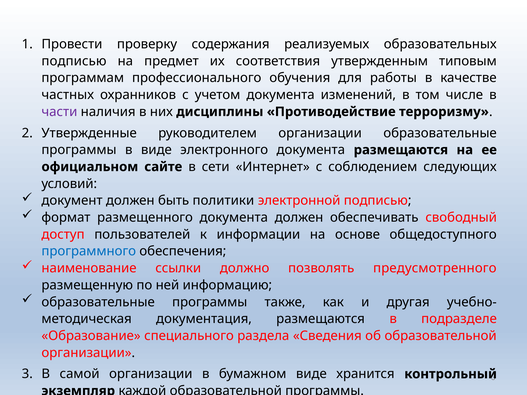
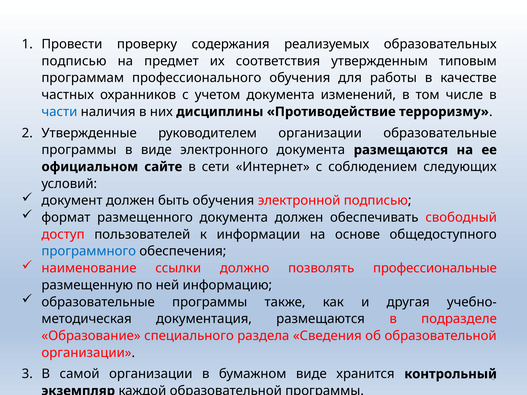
части colour: purple -> blue
быть политики: политики -> обучения
предусмотренного: предусмотренного -> профессиональные
